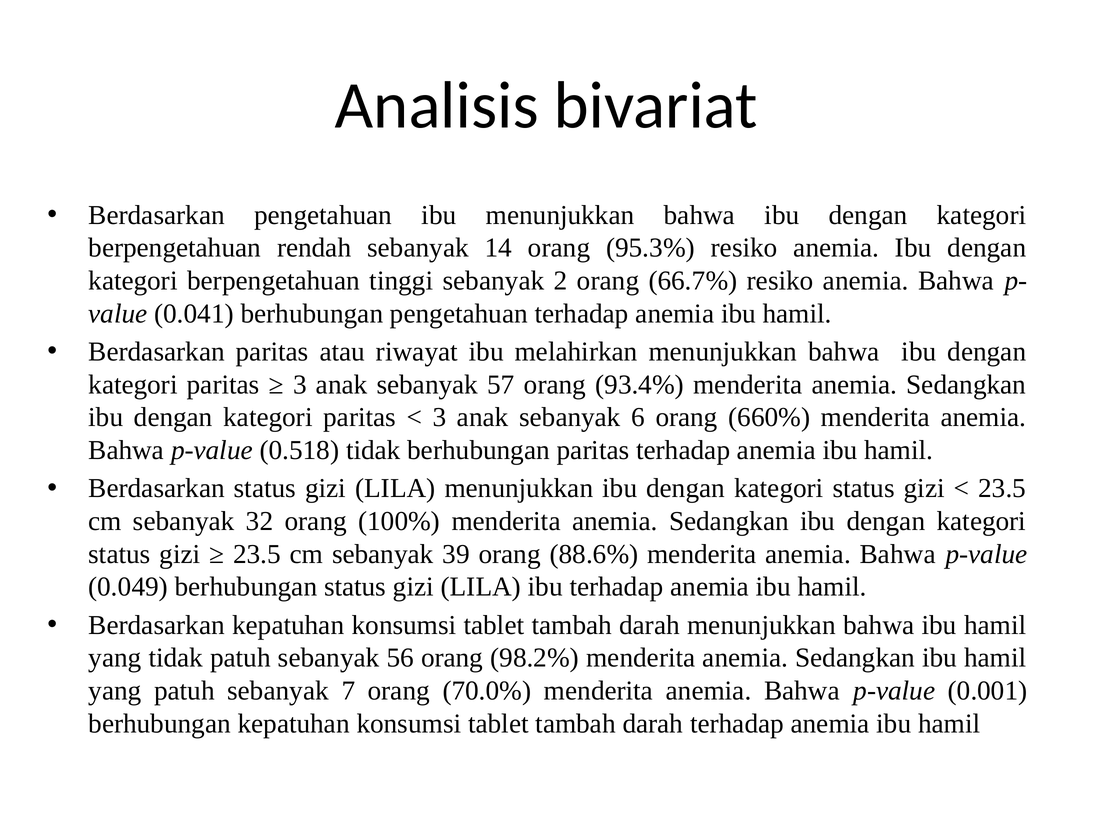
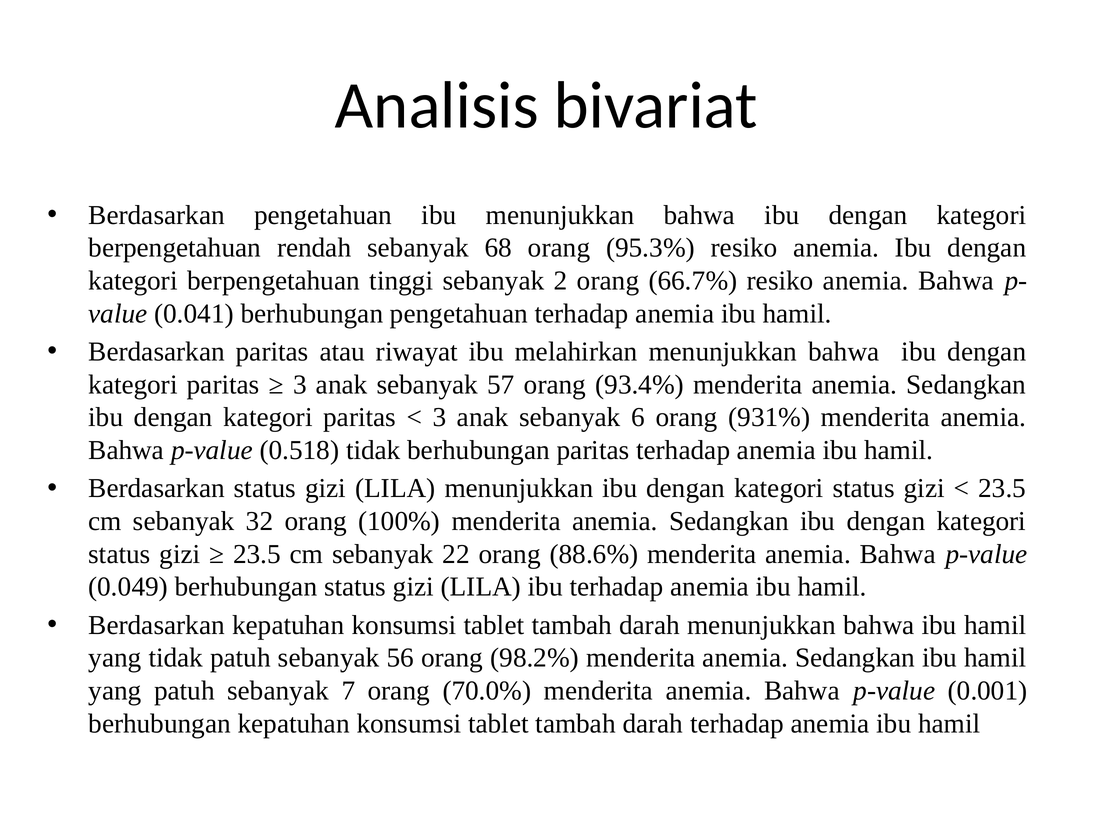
14: 14 -> 68
660%: 660% -> 931%
39: 39 -> 22
